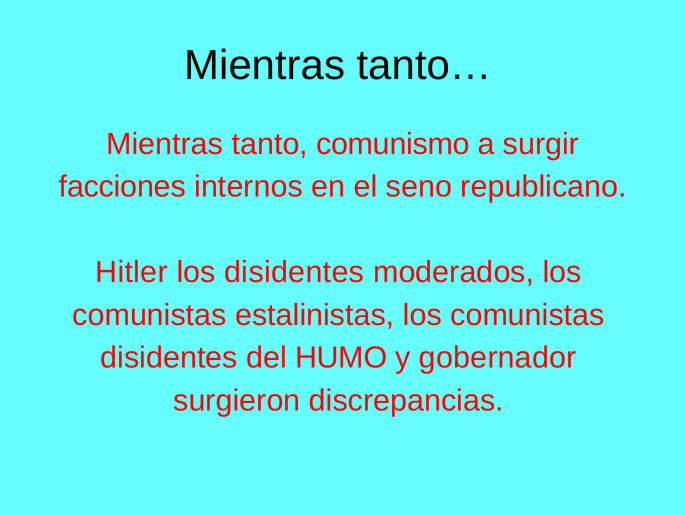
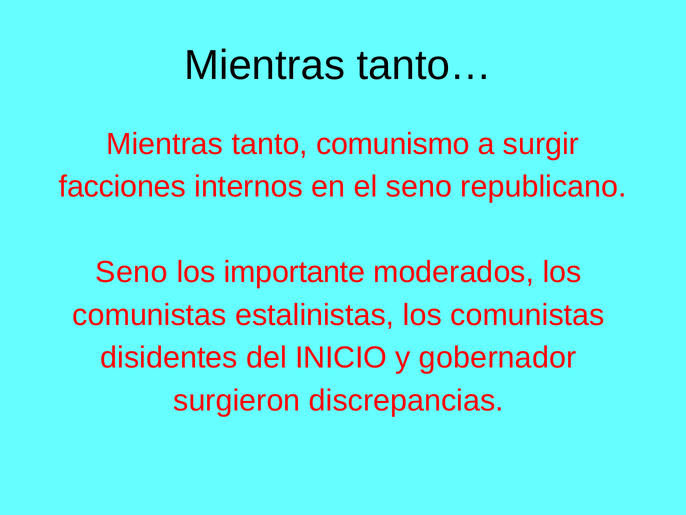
Hitler at (132, 272): Hitler -> Seno
los disidentes: disidentes -> importante
HUMO: HUMO -> INICIO
